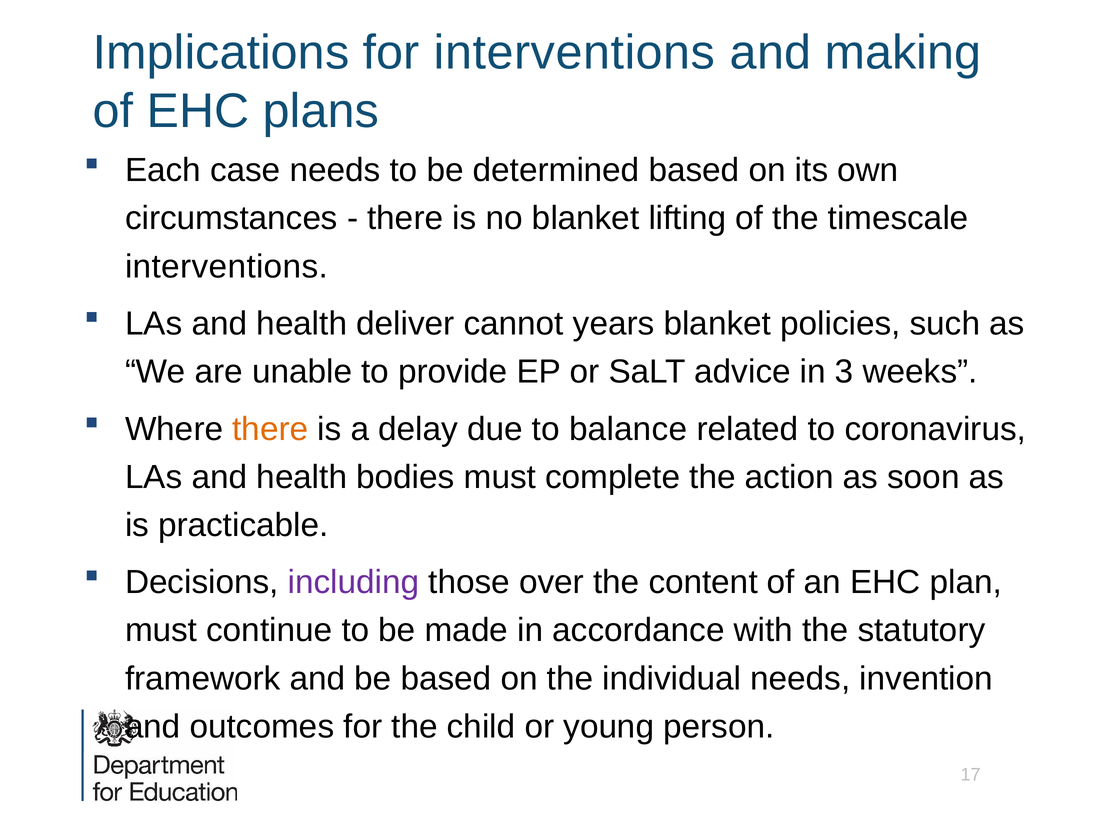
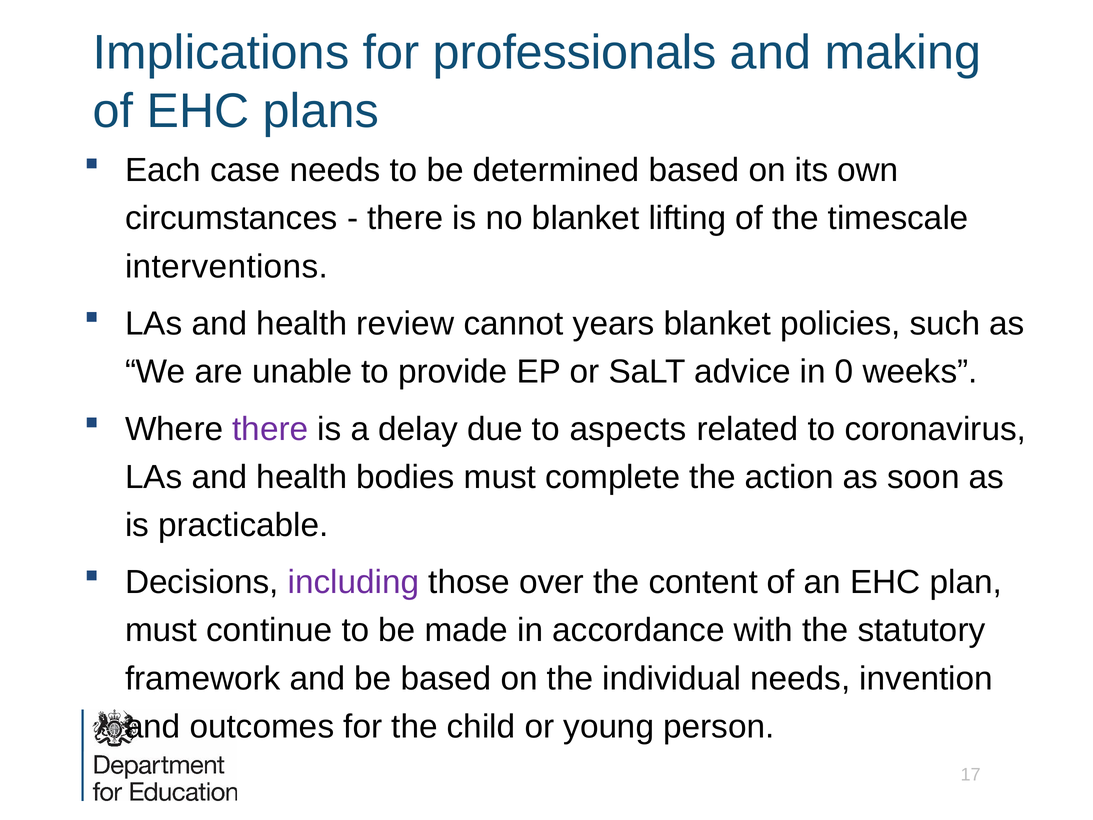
for interventions: interventions -> professionals
deliver: deliver -> review
3: 3 -> 0
there at (270, 429) colour: orange -> purple
balance: balance -> aspects
